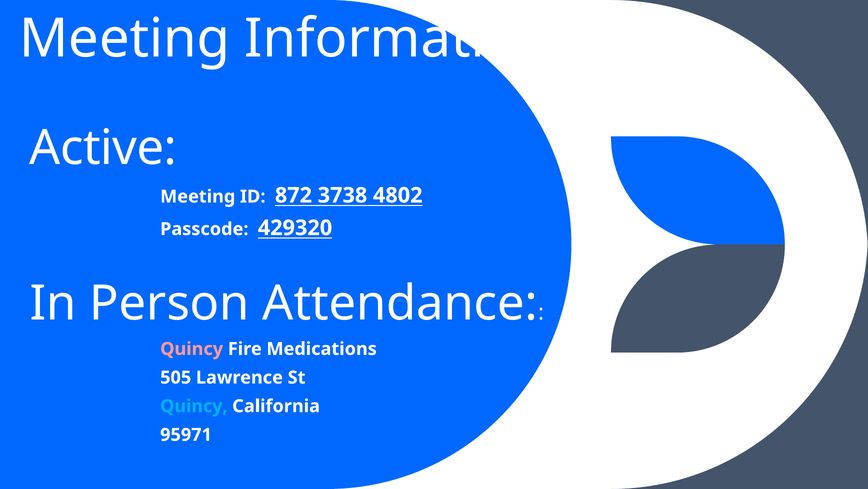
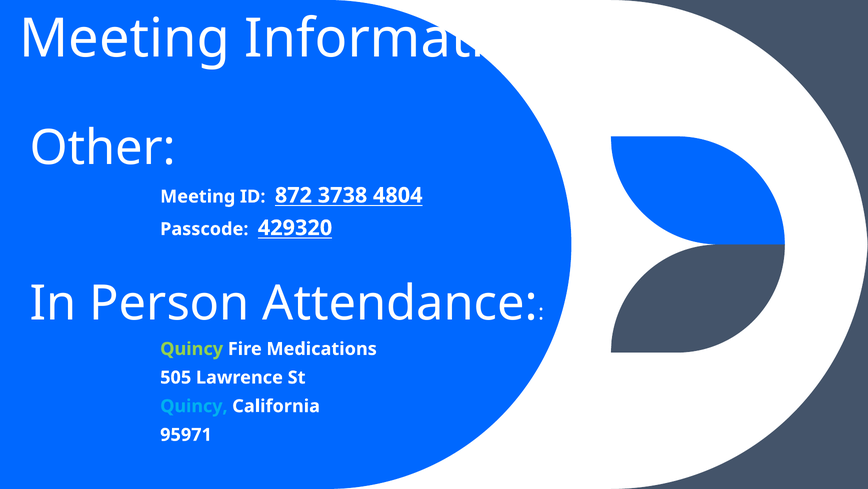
Active: Active -> Other
4802: 4802 -> 4804
Quincy at (192, 348) colour: pink -> light green
